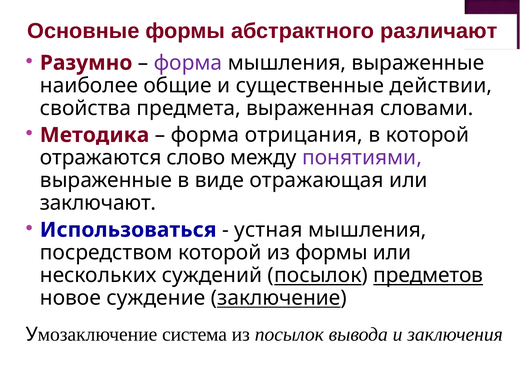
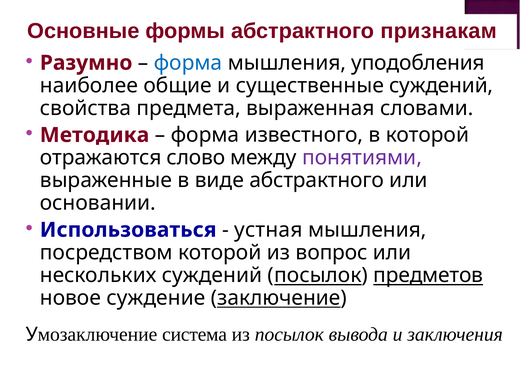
различают: различают -> признакам
форма at (188, 63) colour: purple -> blue
мышления выраженные: выраженные -> уподобления
существенные действии: действии -> суждений
отрицания: отрицания -> известного
виде отражающая: отражающая -> абстрактного
заключают: заключают -> основании
из формы: формы -> вопрос
